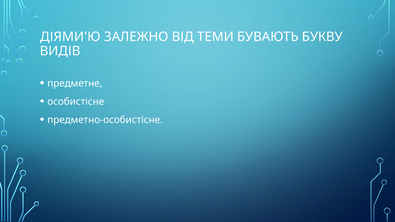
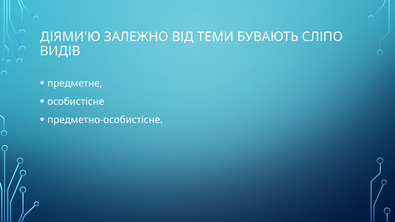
БУКВУ: БУКВУ -> СЛІПО
